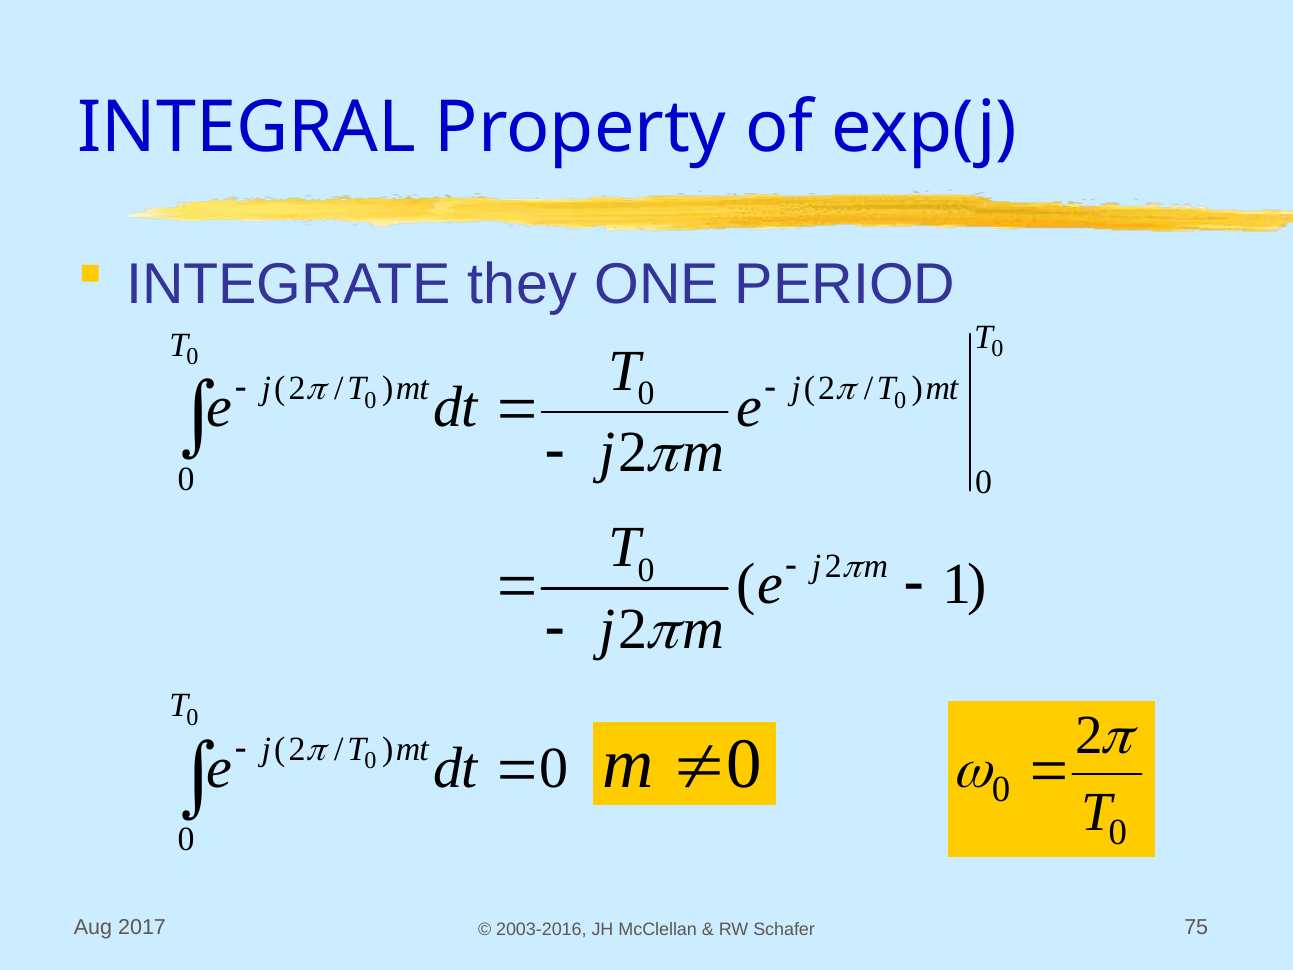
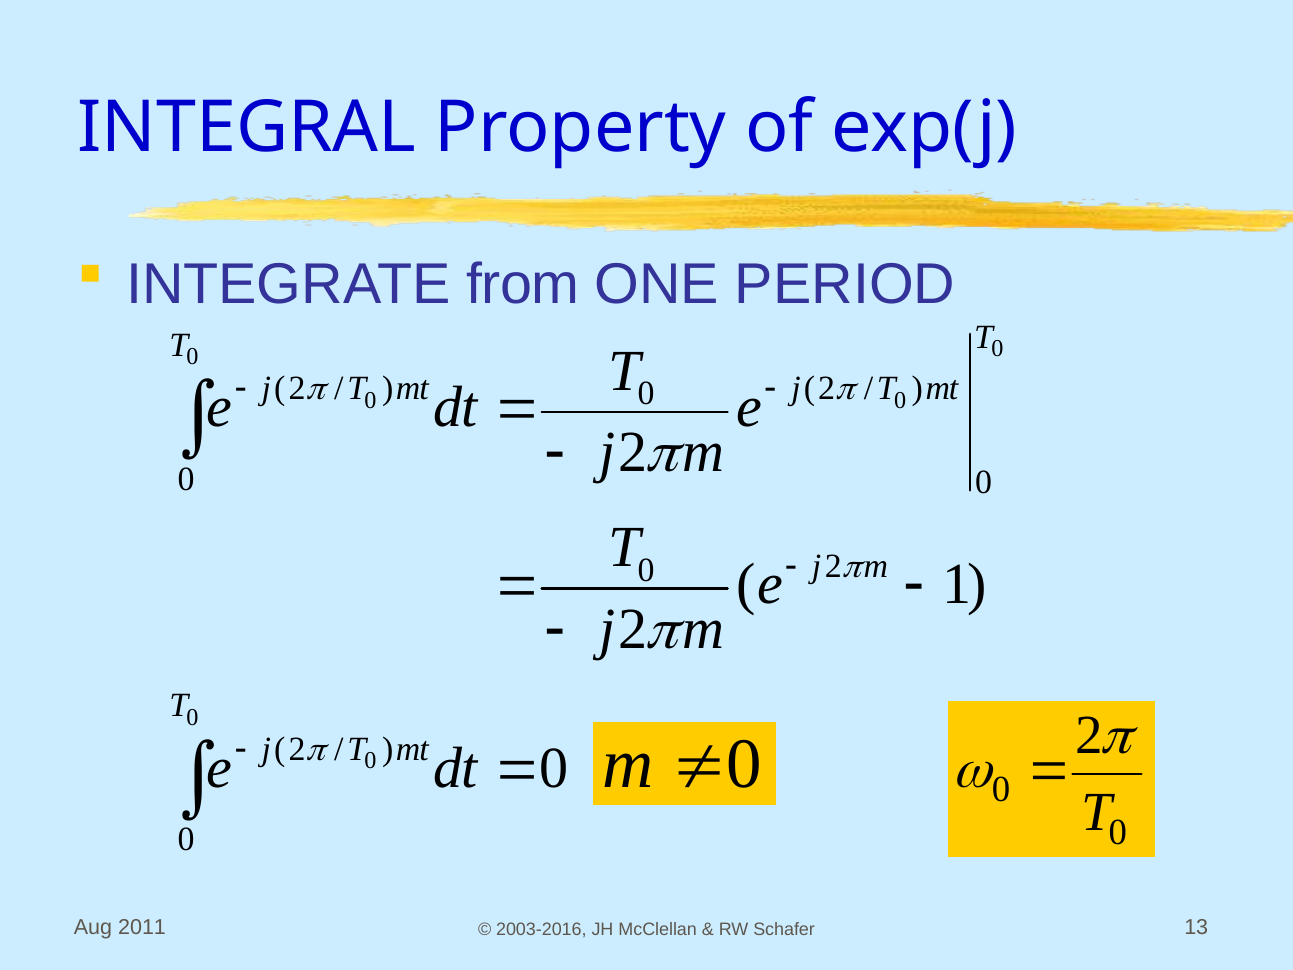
they: they -> from
2017: 2017 -> 2011
75: 75 -> 13
